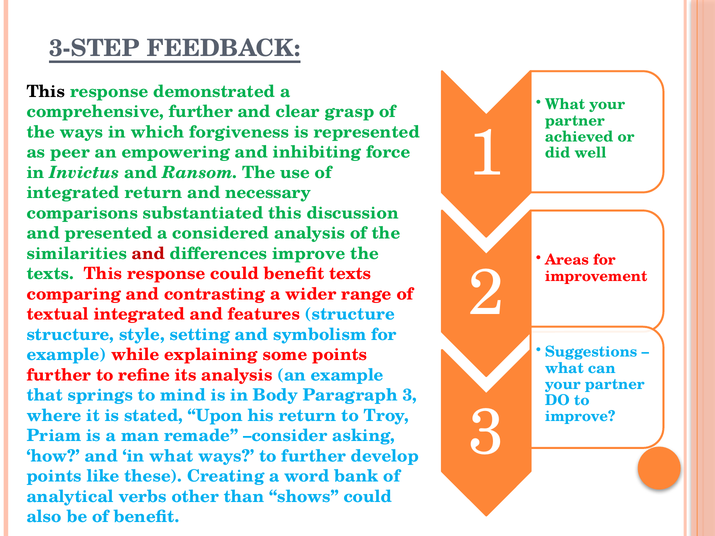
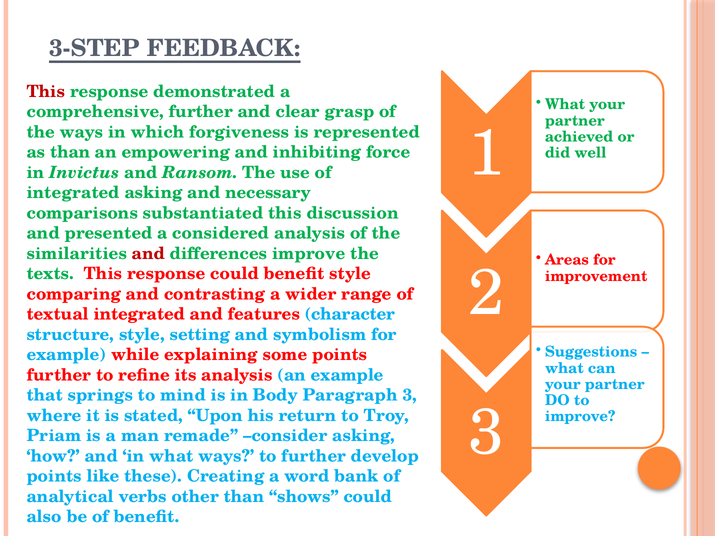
This at (46, 92) colour: black -> red
as peer: peer -> than
integrated return: return -> asking
benefit texts: texts -> style
features structure: structure -> character
